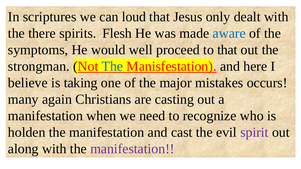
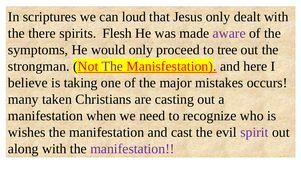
aware colour: blue -> purple
would well: well -> only
to that: that -> tree
The at (112, 66) colour: blue -> purple
again: again -> taken
holden: holden -> wishes
